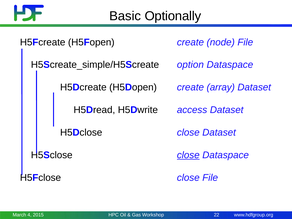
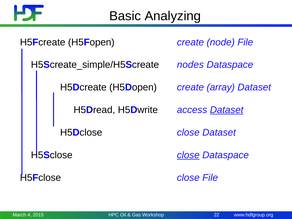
Optionally: Optionally -> Analyzing
option: option -> nodes
Dataset at (227, 110) underline: none -> present
